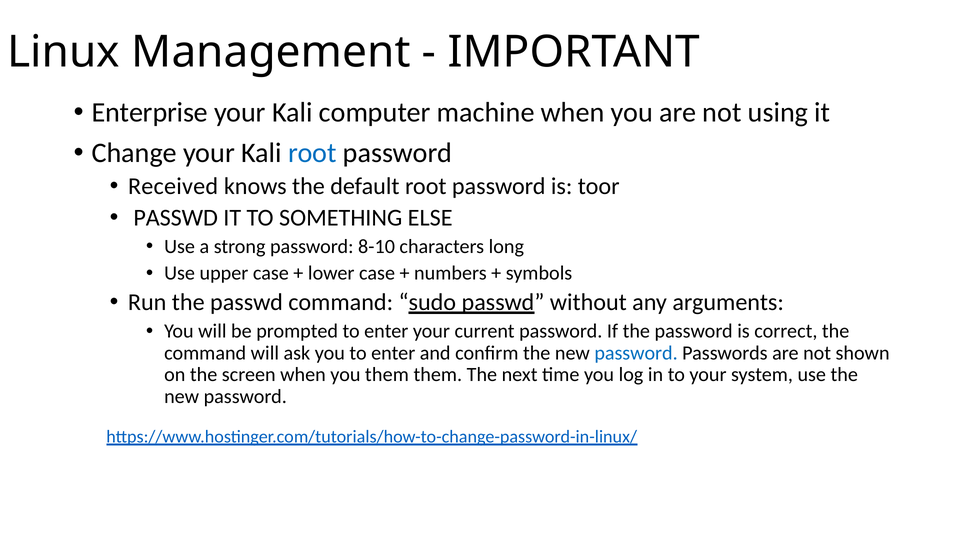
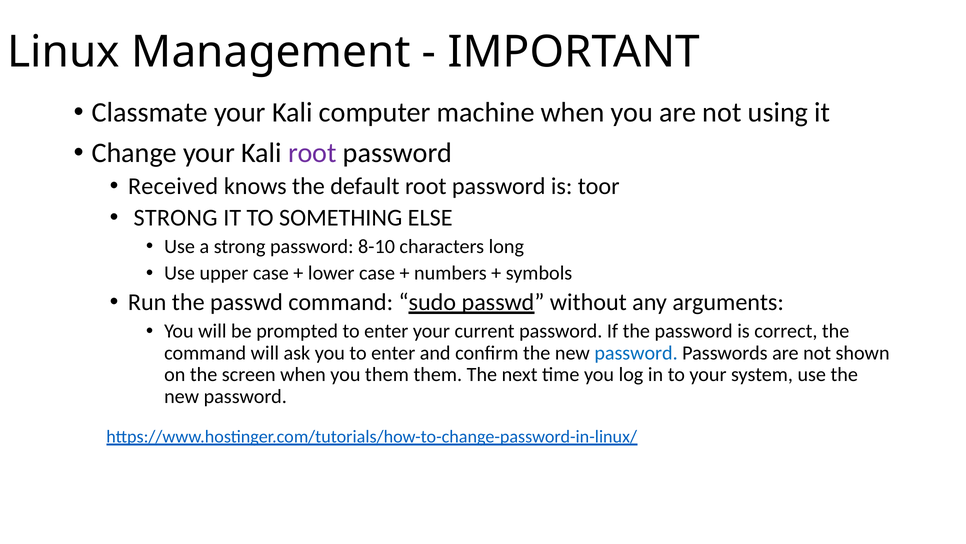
Enterprise: Enterprise -> Classmate
root at (312, 153) colour: blue -> purple
PASSWD at (176, 217): PASSWD -> STRONG
